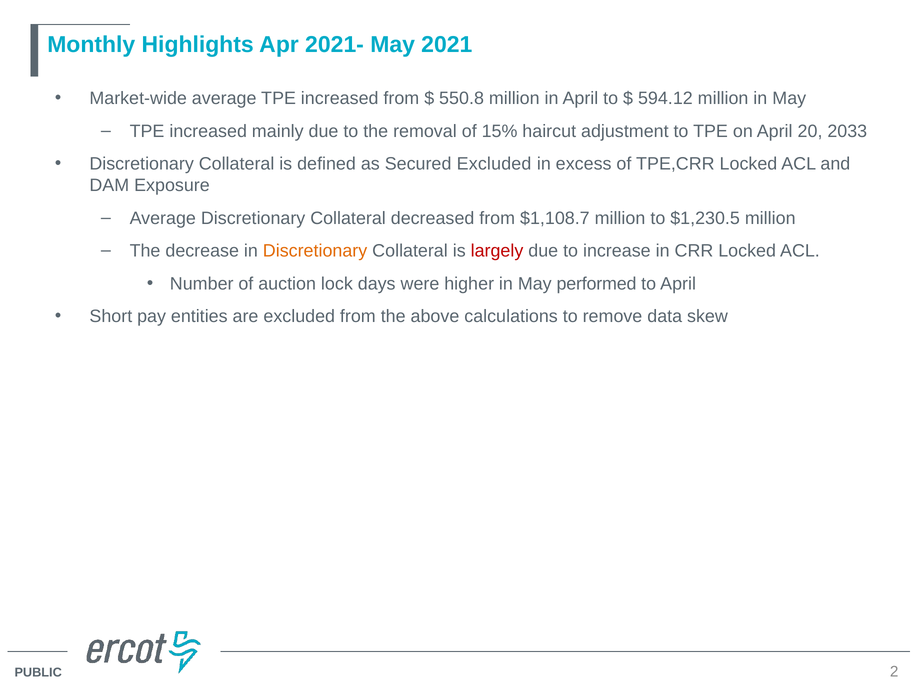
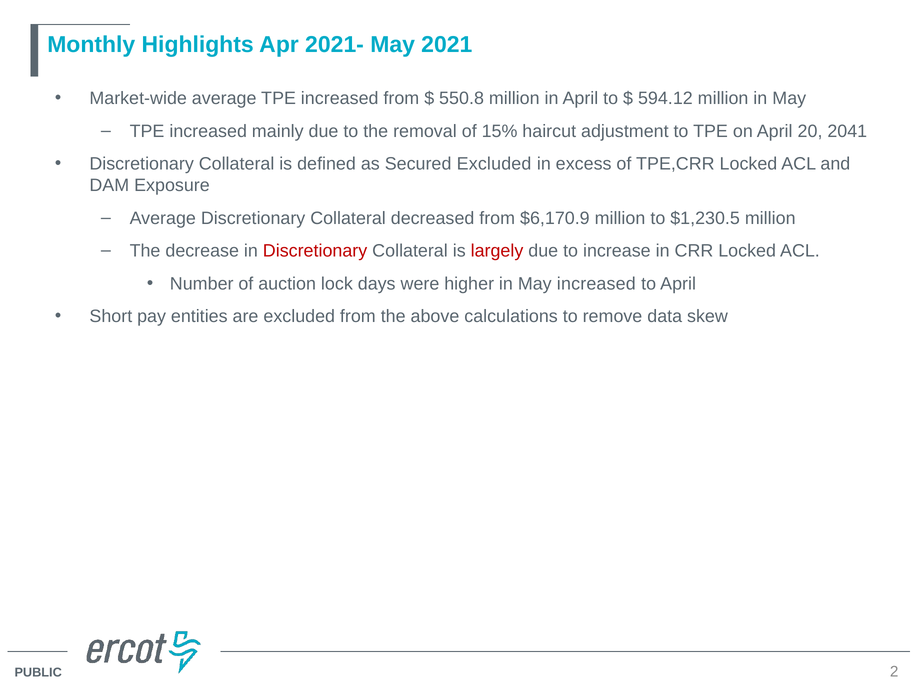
2033: 2033 -> 2041
$1,108.7: $1,108.7 -> $6,170.9
Discretionary at (315, 251) colour: orange -> red
May performed: performed -> increased
